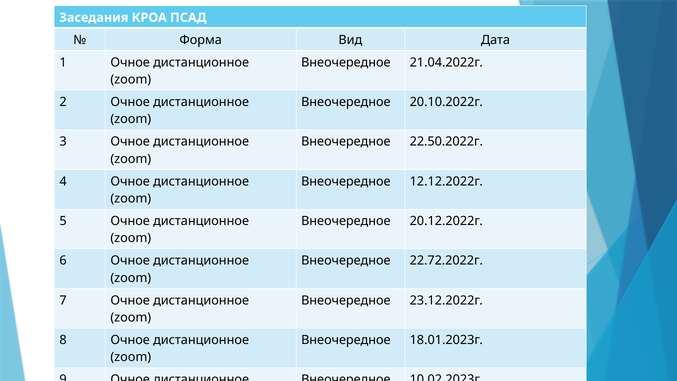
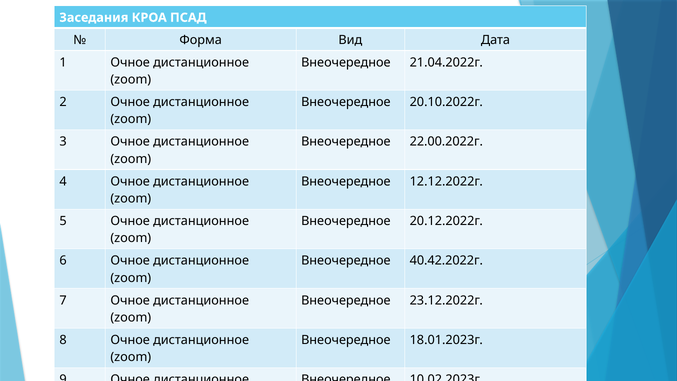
22.50.2022г: 22.50.2022г -> 22.00.2022г
22.72.2022г: 22.72.2022г -> 40.42.2022г
